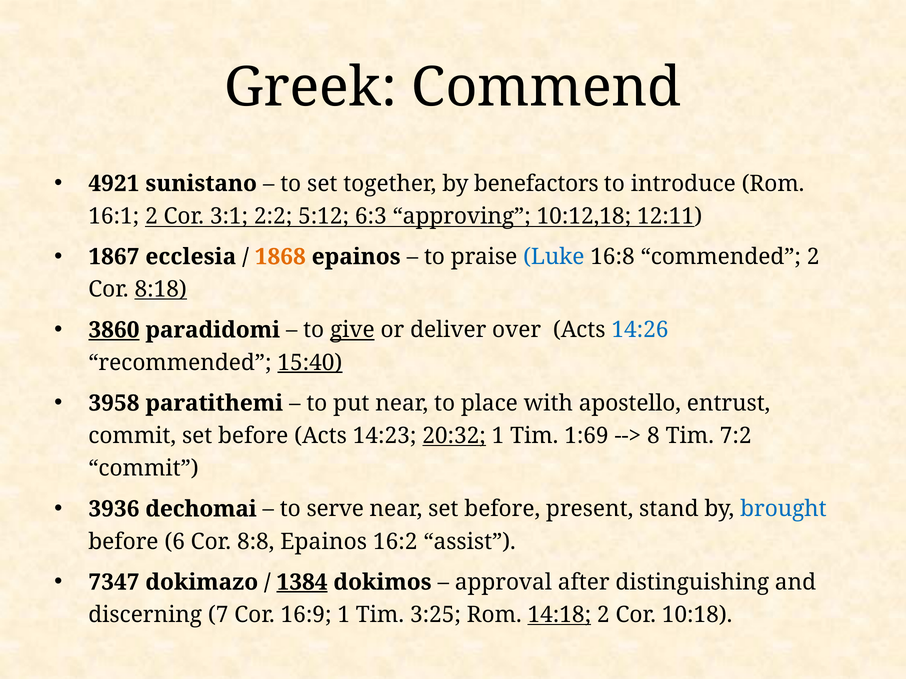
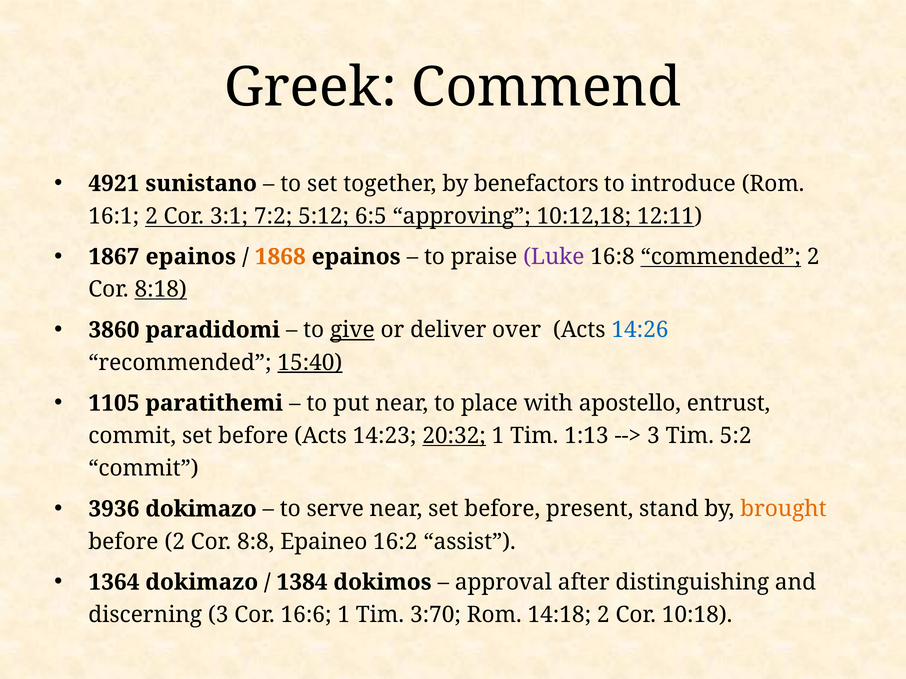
2:2: 2:2 -> 7:2
6:3: 6:3 -> 6:5
1867 ecclesia: ecclesia -> epainos
Luke colour: blue -> purple
commended underline: none -> present
3860 underline: present -> none
3958: 3958 -> 1105
1:69: 1:69 -> 1:13
8 at (653, 436): 8 -> 3
7:2: 7:2 -> 5:2
3936 dechomai: dechomai -> dokimazo
brought colour: blue -> orange
before 6: 6 -> 2
8:8 Epainos: Epainos -> Epaineo
7347: 7347 -> 1364
1384 underline: present -> none
discerning 7: 7 -> 3
16:9: 16:9 -> 16:6
3:25: 3:25 -> 3:70
14:18 underline: present -> none
